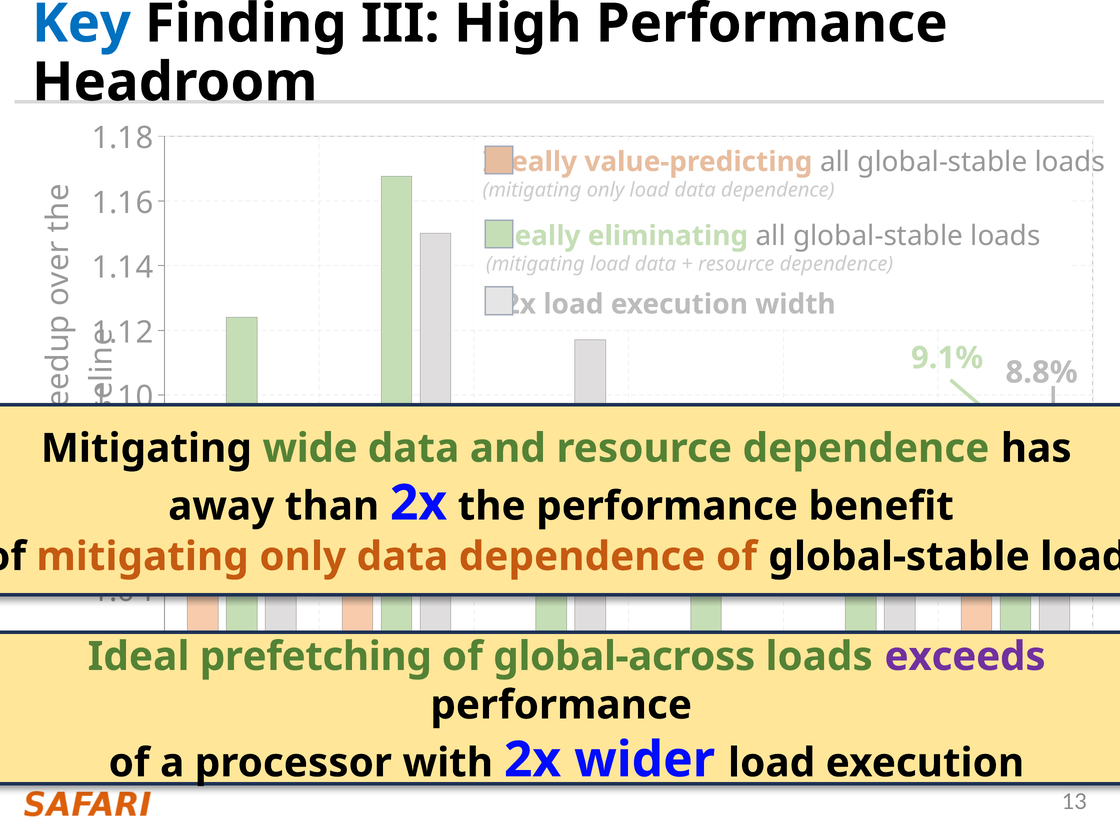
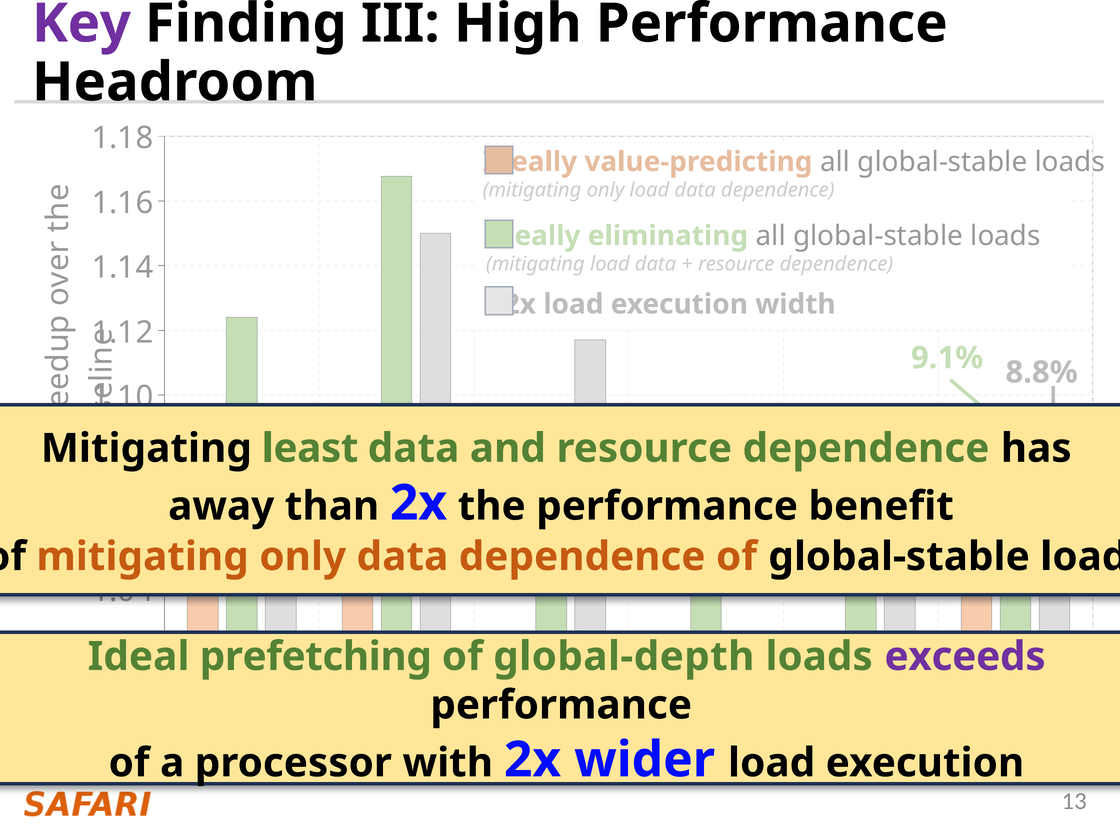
Key colour: blue -> purple
wide: wide -> least
global-across: global-across -> global-depth
